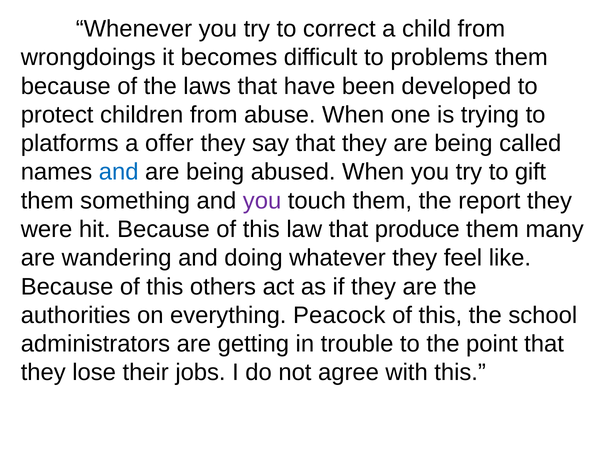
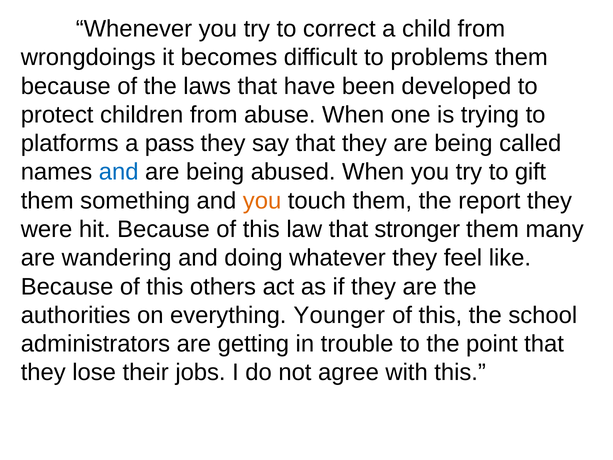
offer: offer -> pass
you at (262, 201) colour: purple -> orange
produce: produce -> stronger
Peacock: Peacock -> Younger
